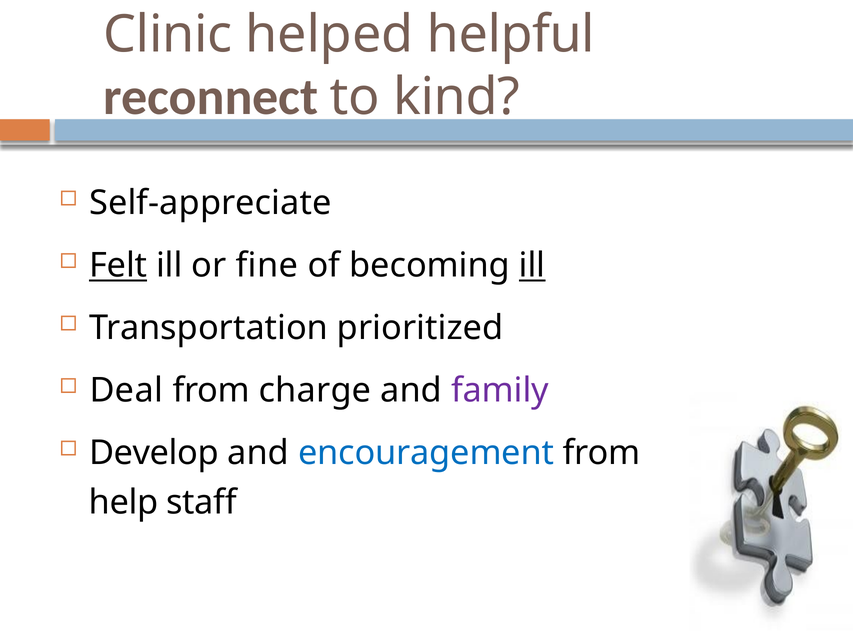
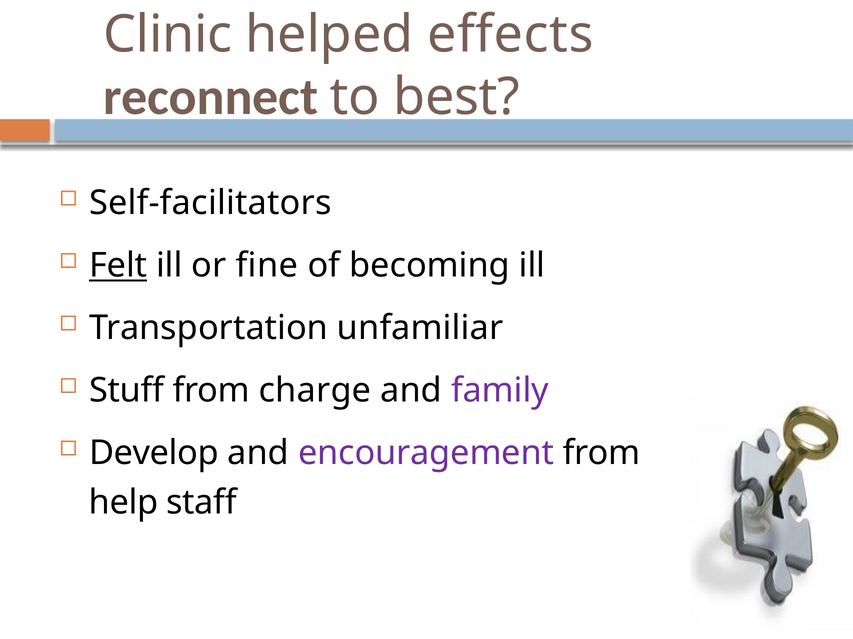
helpful: helpful -> effects
kind: kind -> best
Self-appreciate: Self-appreciate -> Self-facilitators
ill at (532, 266) underline: present -> none
prioritized: prioritized -> unfamiliar
Deal: Deal -> Stuff
encouragement colour: blue -> purple
